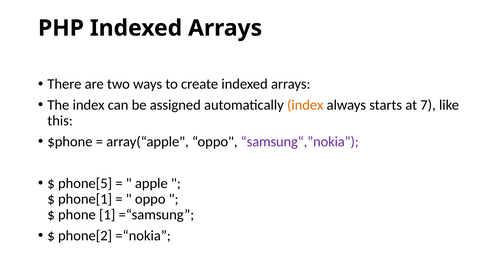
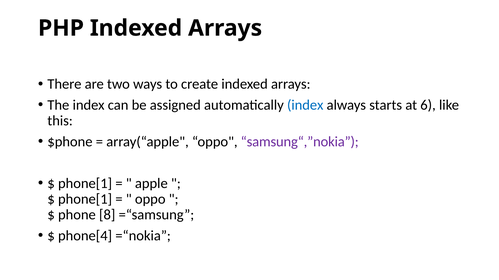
index at (305, 105) colour: orange -> blue
7: 7 -> 6
phone[5 at (85, 184): phone[5 -> phone[1
1: 1 -> 8
phone[2: phone[2 -> phone[4
